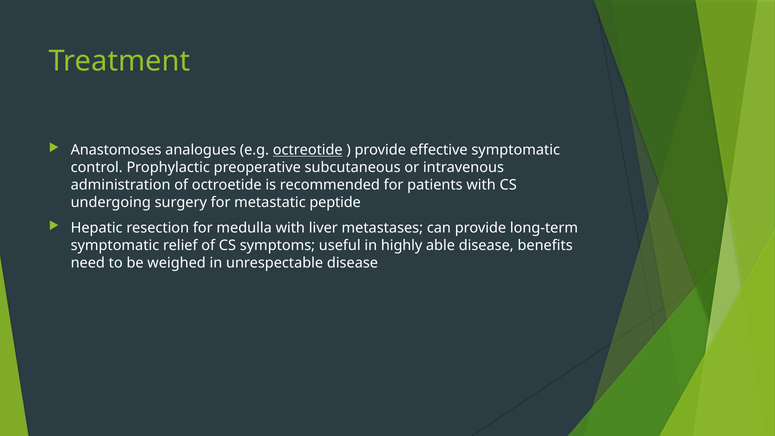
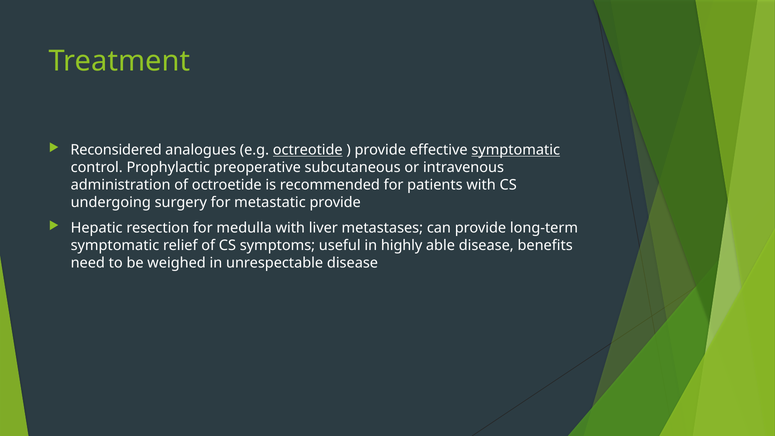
Anastomoses: Anastomoses -> Reconsidered
symptomatic at (516, 150) underline: none -> present
metastatic peptide: peptide -> provide
